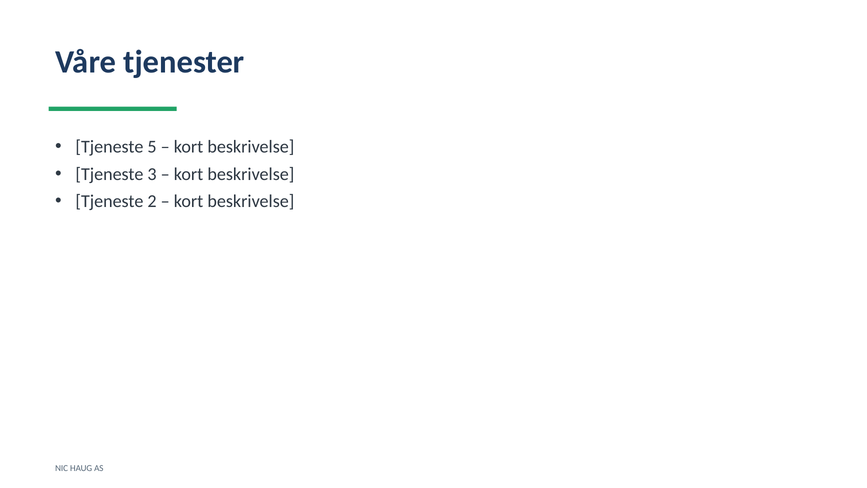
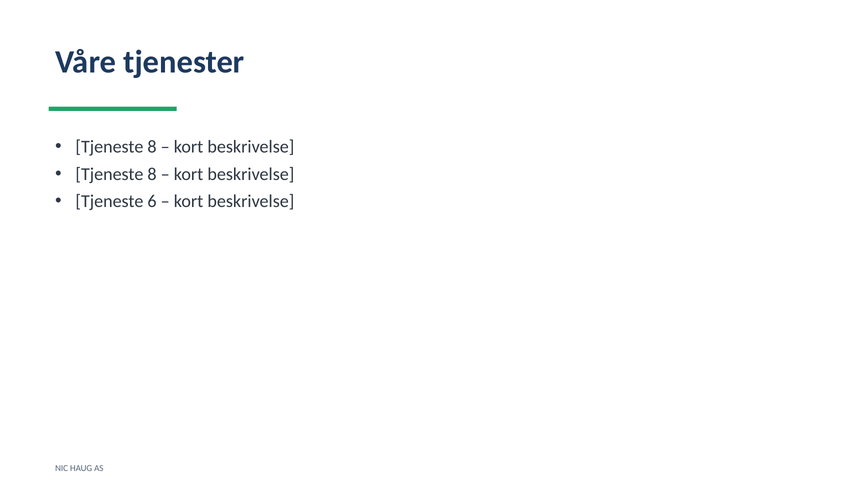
5 at (152, 147): 5 -> 8
3 at (152, 174): 3 -> 8
2: 2 -> 6
